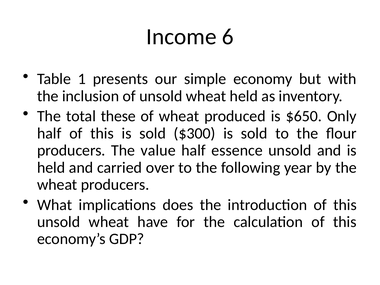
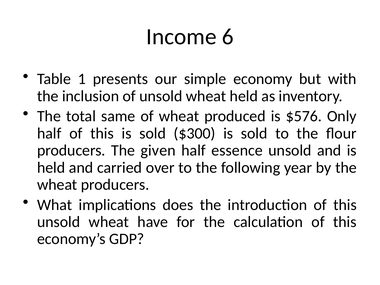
these: these -> same
$650: $650 -> $576
value: value -> given
